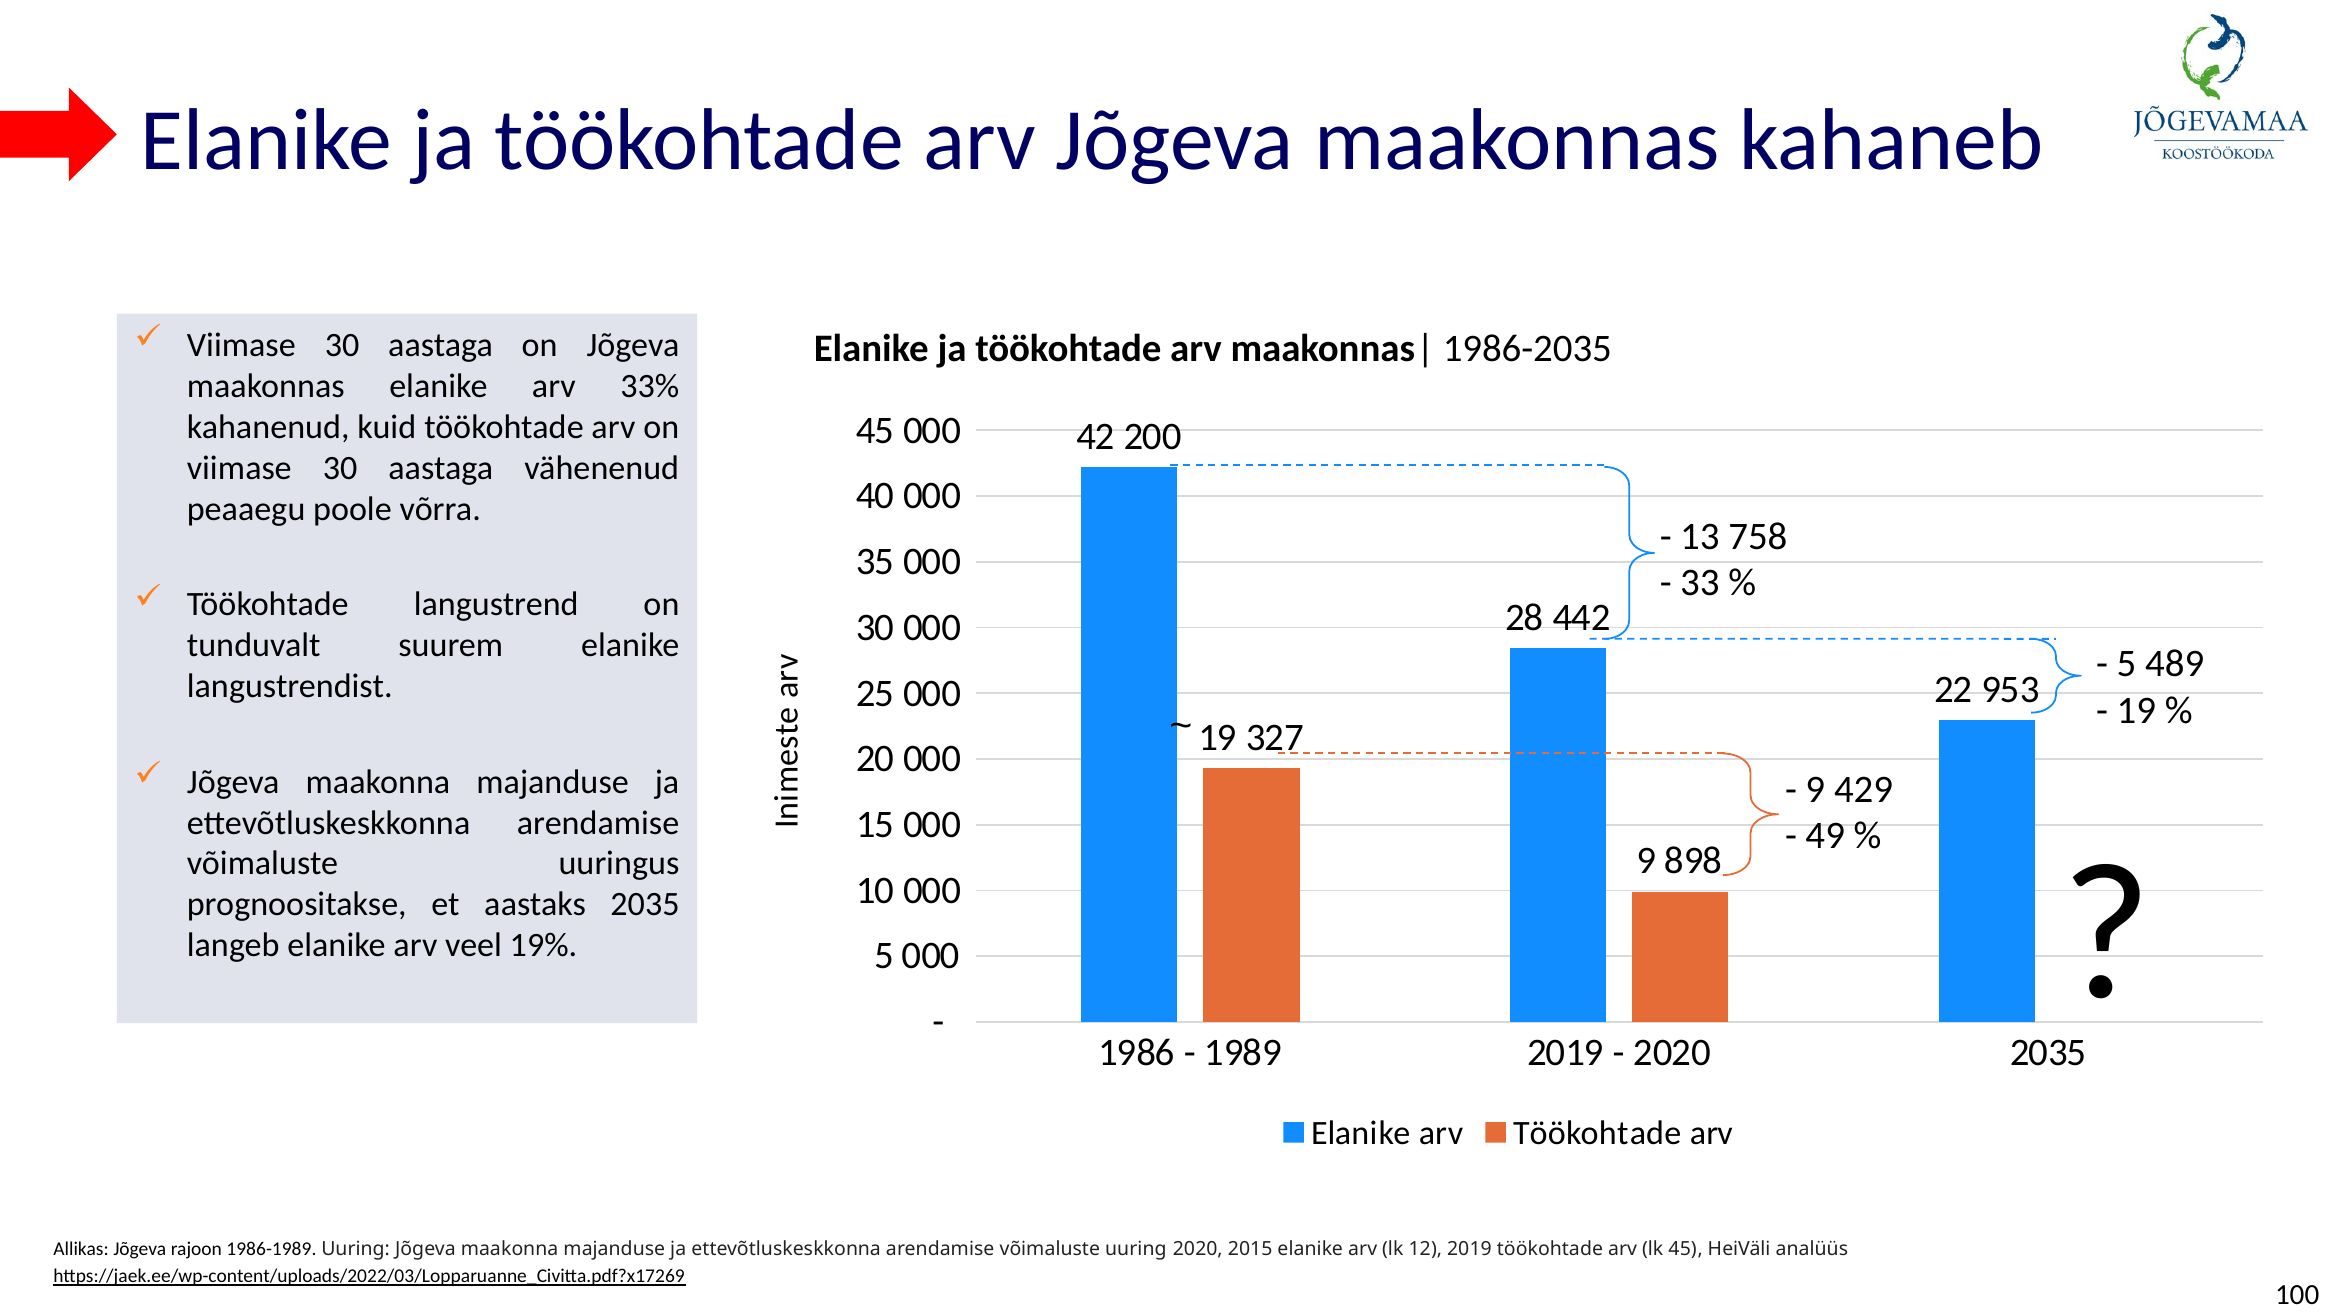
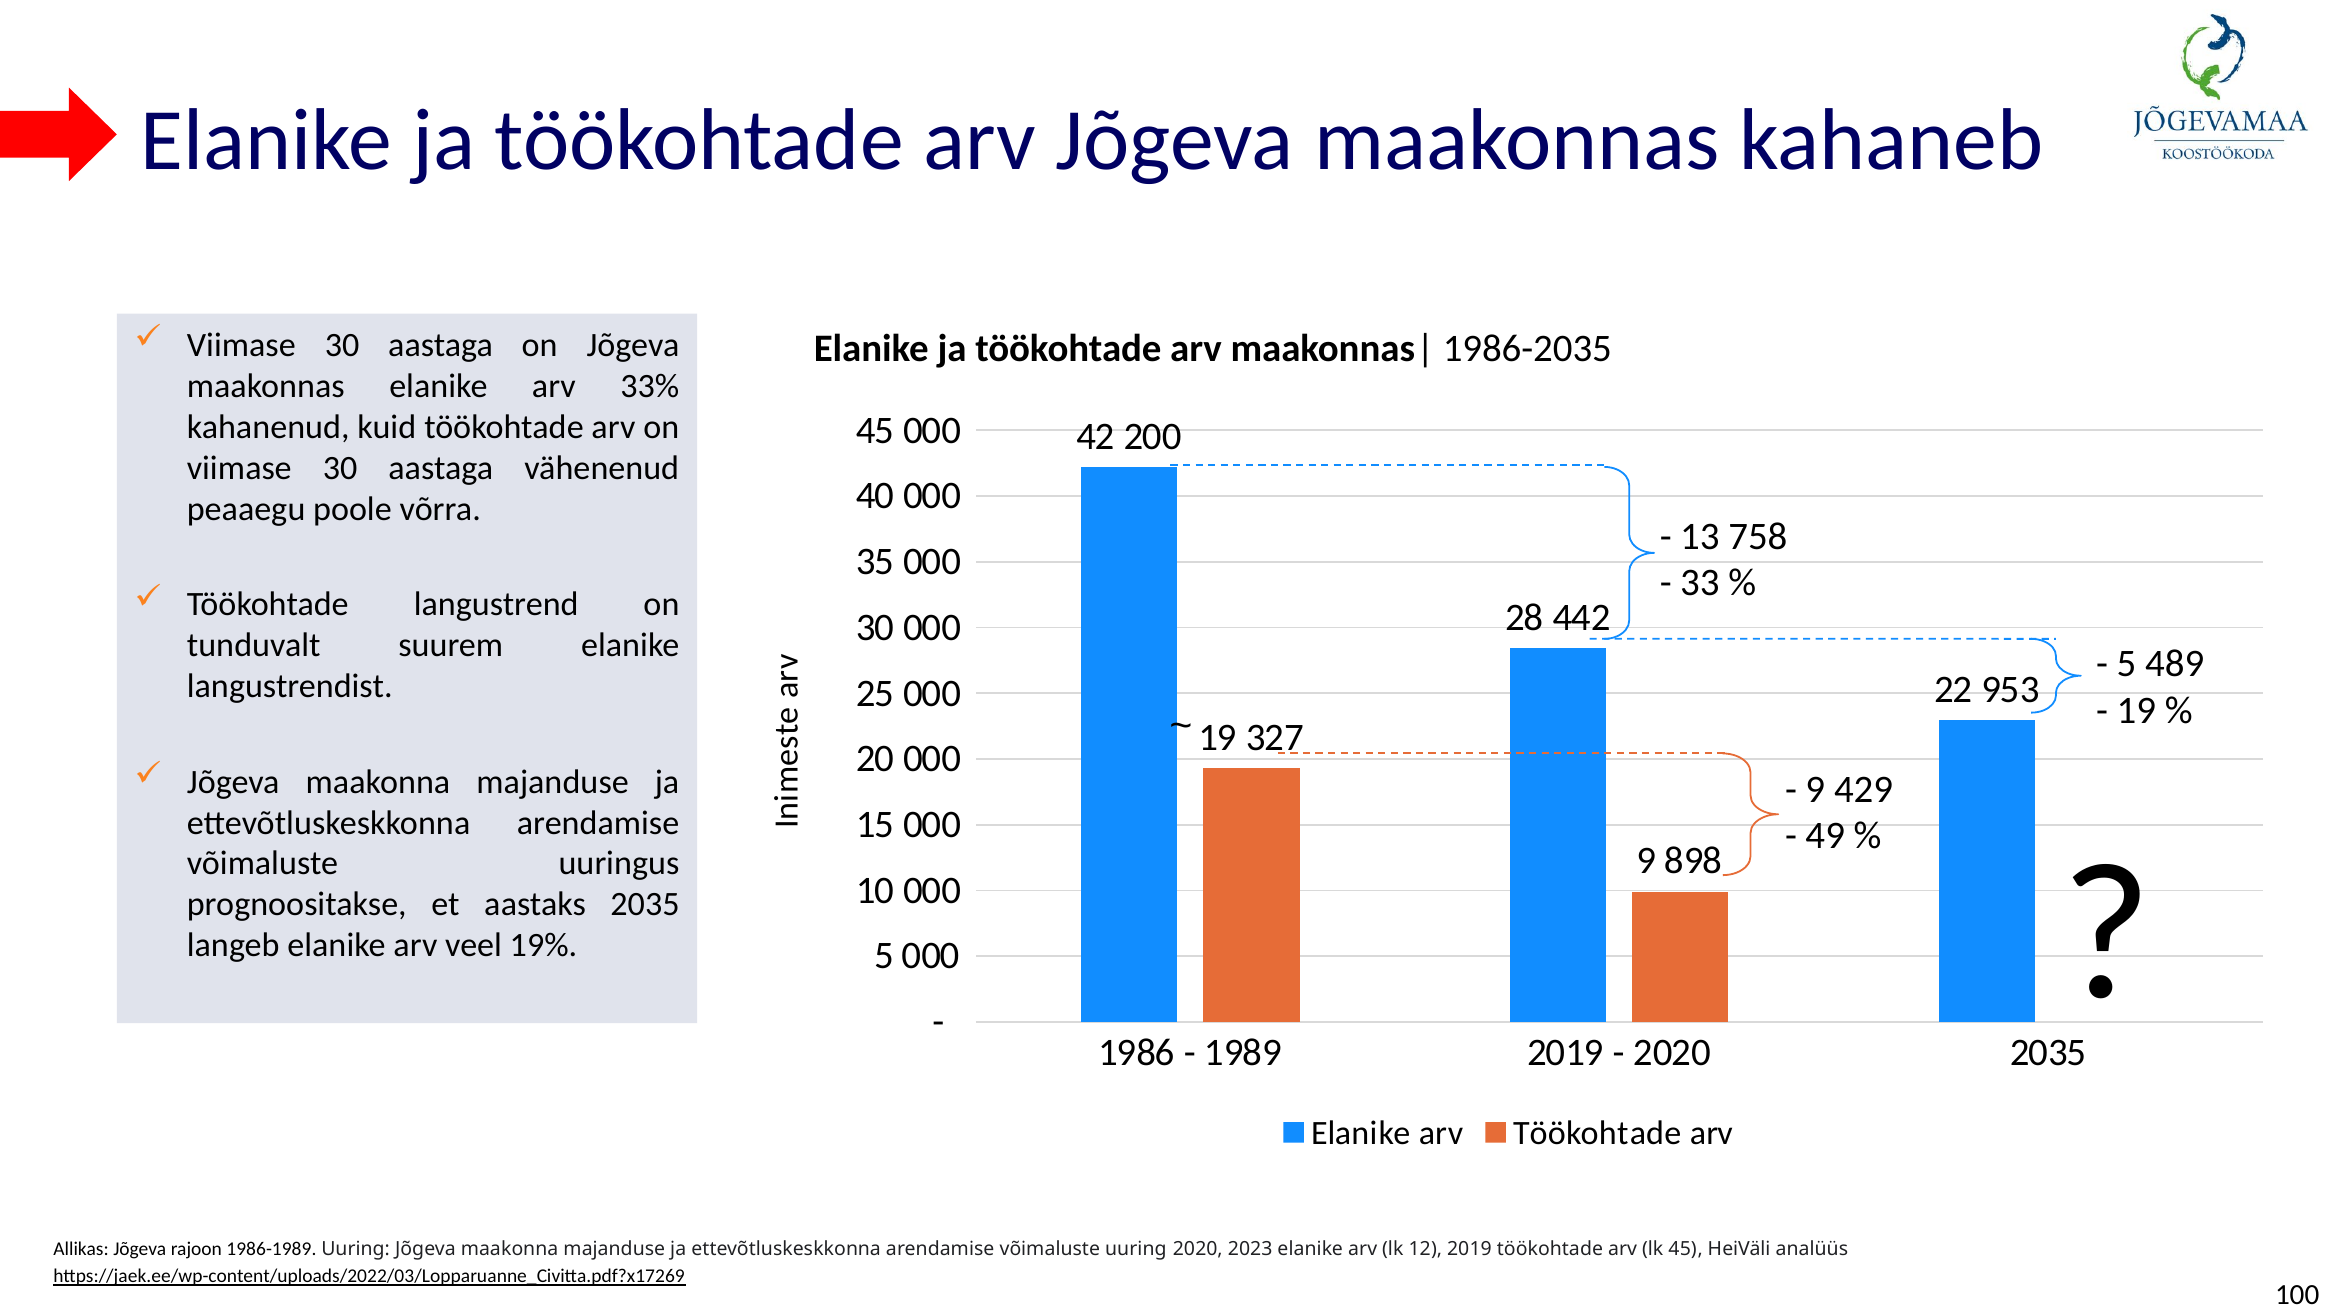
2015: 2015 -> 2023
